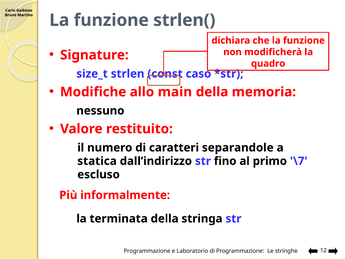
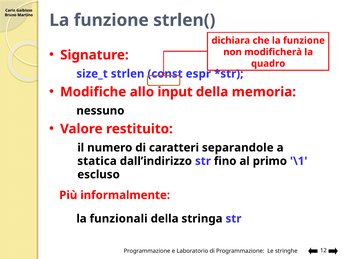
caso: caso -> espr
main: main -> input
\7: \7 -> \1
terminata: terminata -> funzionali
